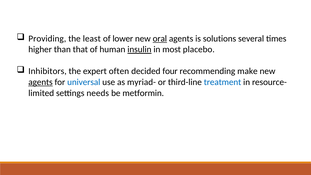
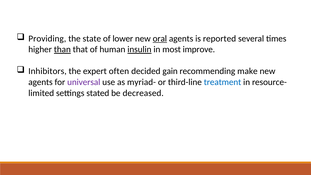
least: least -> state
solutions: solutions -> reported
than underline: none -> present
placebo: placebo -> improve
four: four -> gain
agents at (41, 82) underline: present -> none
universal colour: blue -> purple
needs: needs -> stated
metformin: metformin -> decreased
